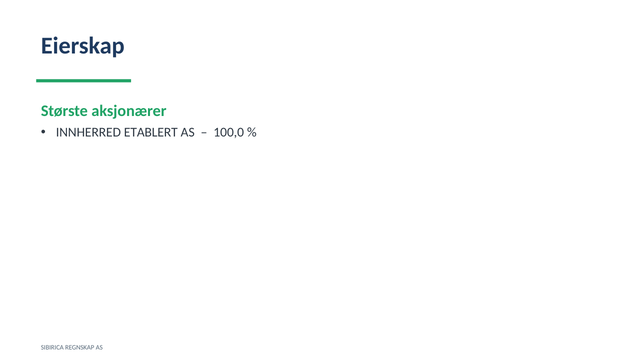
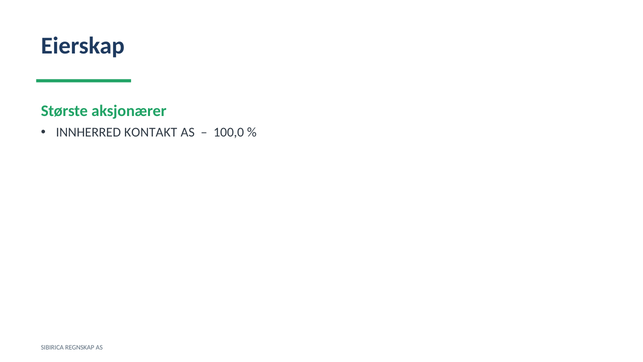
ETABLERT: ETABLERT -> KONTAKT
